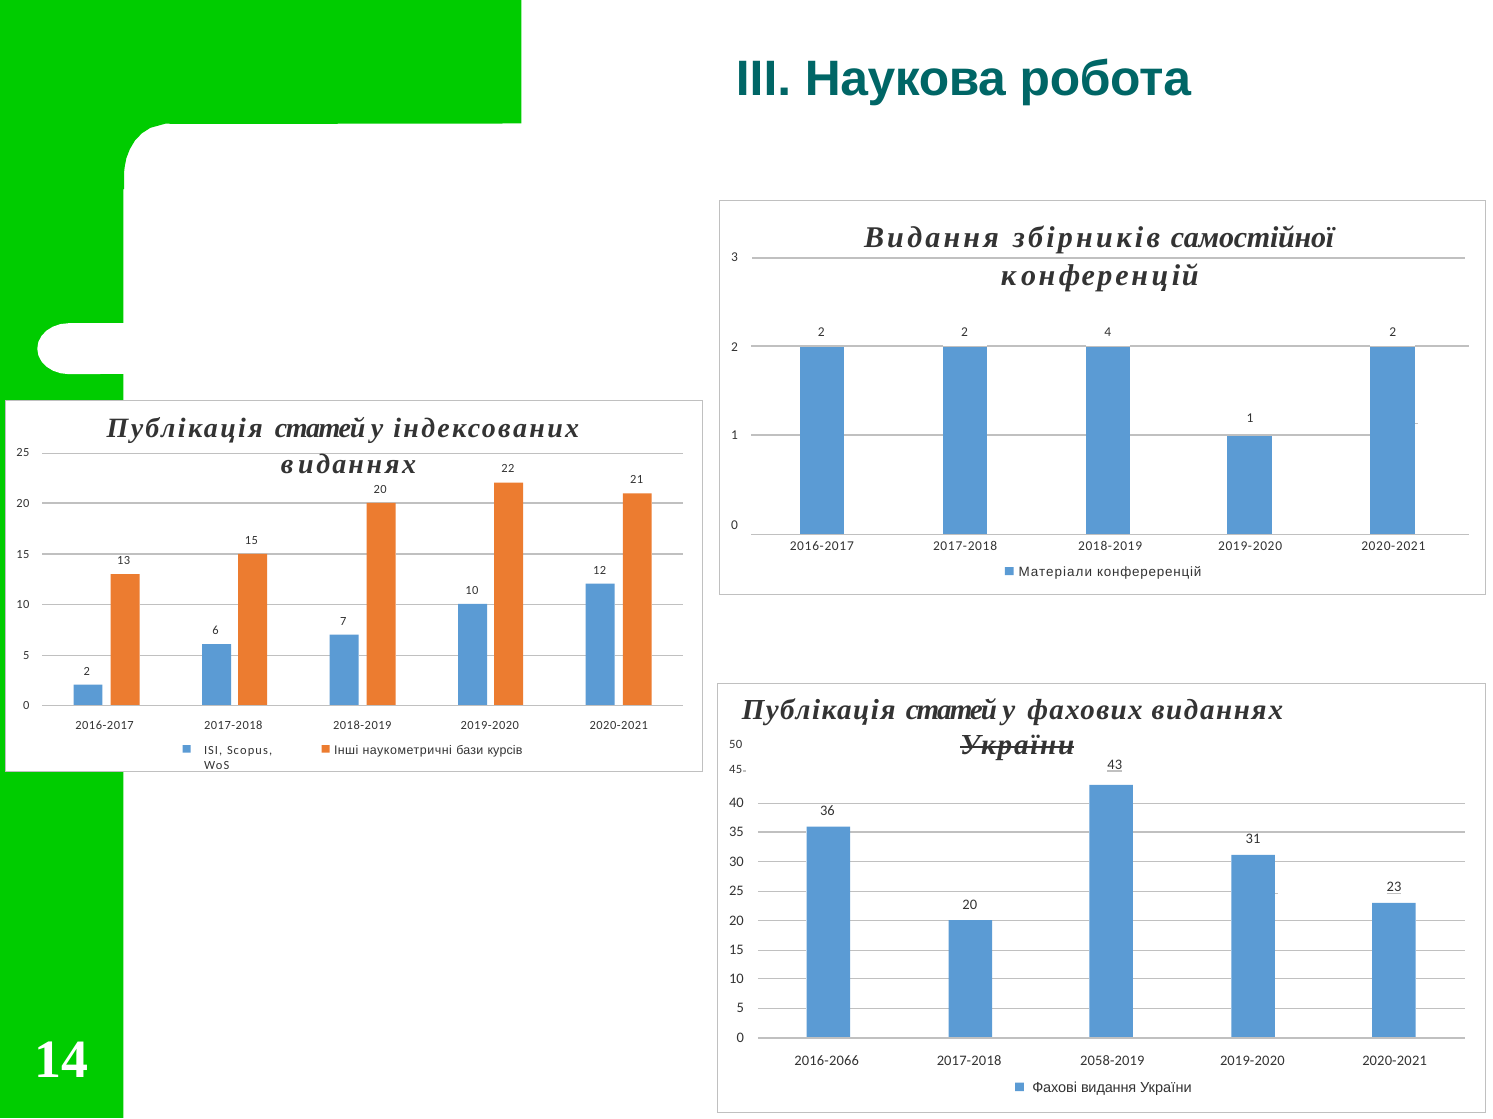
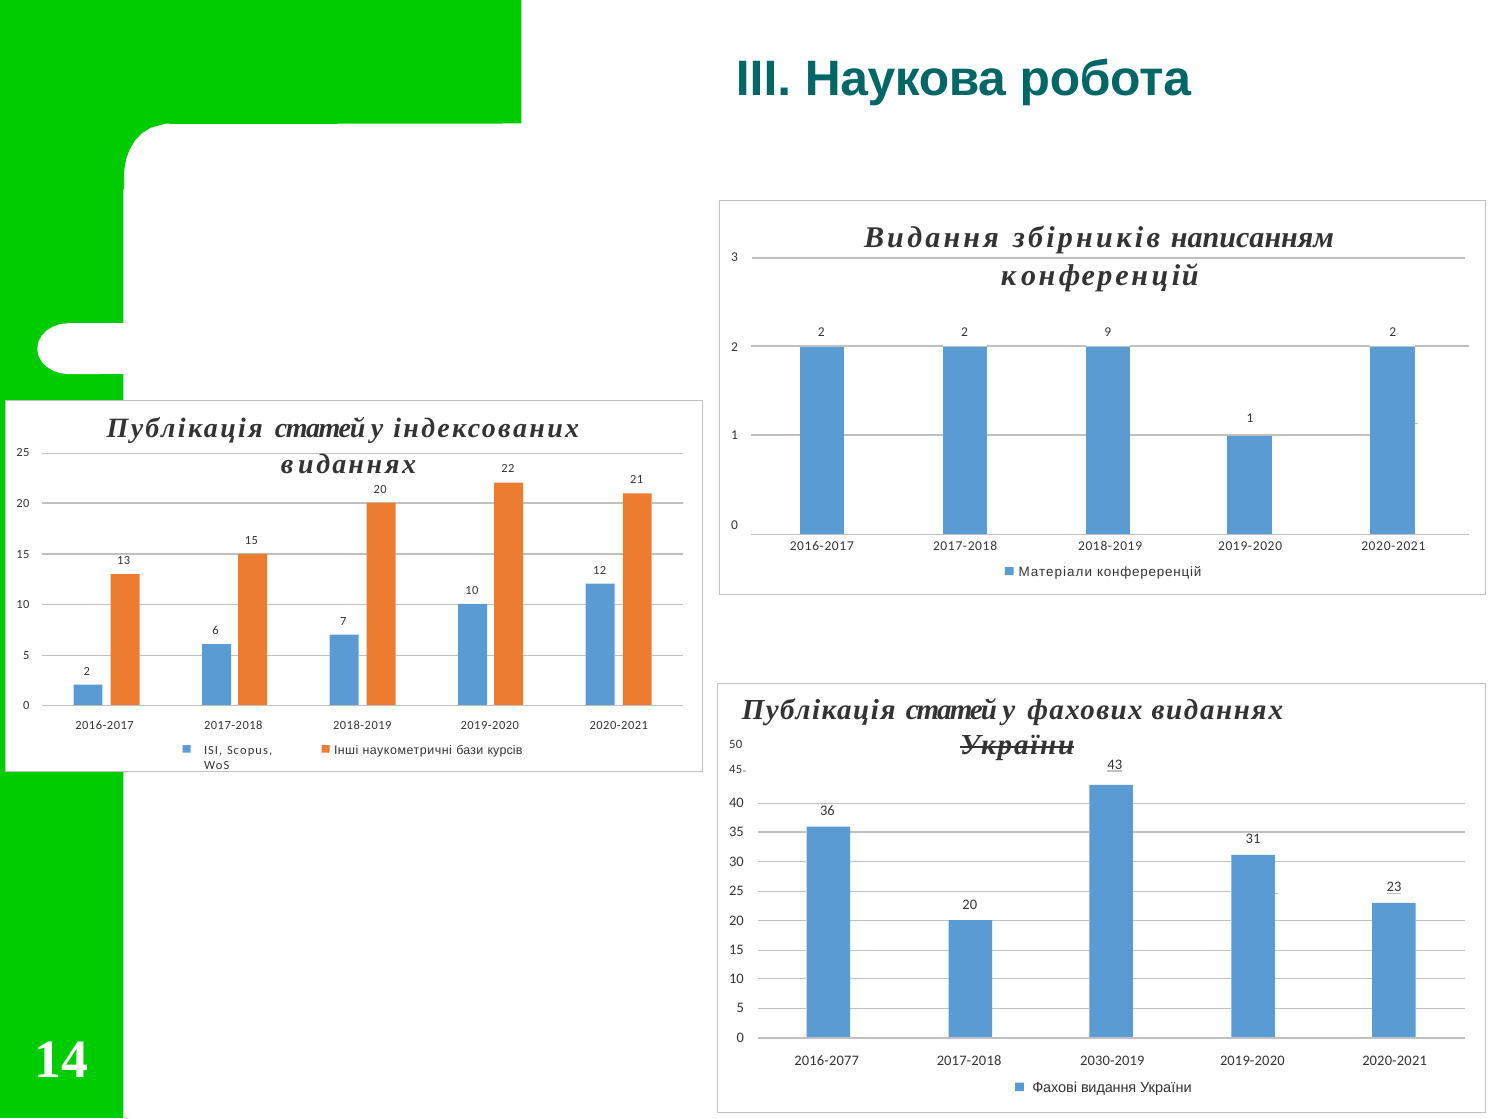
самостійної: самостійної -> написанням
4: 4 -> 9
2058-2019: 2058-2019 -> 2030-2019
2016-2066: 2016-2066 -> 2016-2077
